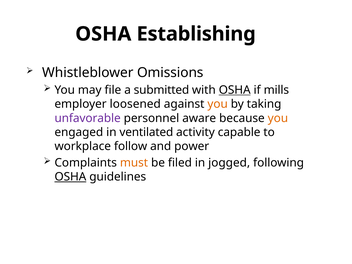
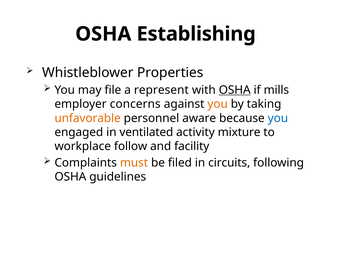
Omissions: Omissions -> Properties
submitted: submitted -> represent
loosened: loosened -> concerns
unfavorable colour: purple -> orange
you at (278, 118) colour: orange -> blue
capable: capable -> mixture
power: power -> facility
jogged: jogged -> circuits
OSHA at (70, 177) underline: present -> none
